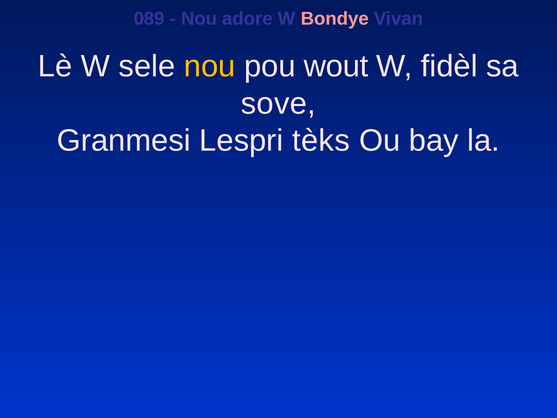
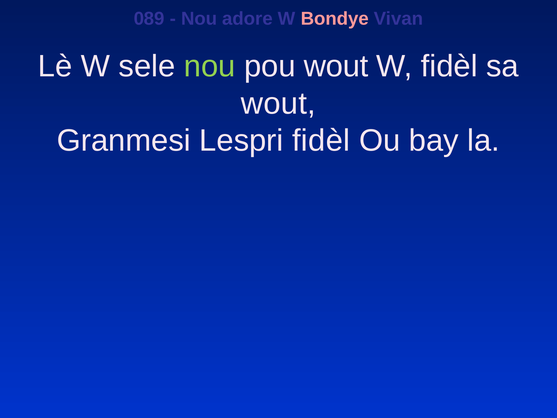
nou at (210, 66) colour: yellow -> light green
sove at (278, 103): sove -> wout
Lespri tèks: tèks -> fidèl
